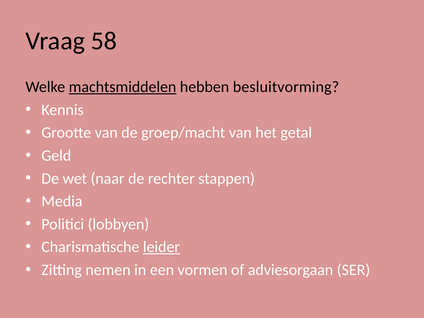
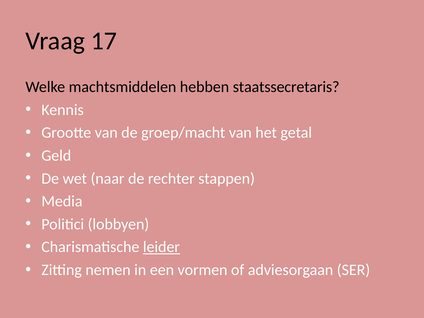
58: 58 -> 17
machtsmiddelen underline: present -> none
besluitvorming: besluitvorming -> staatssecretaris
